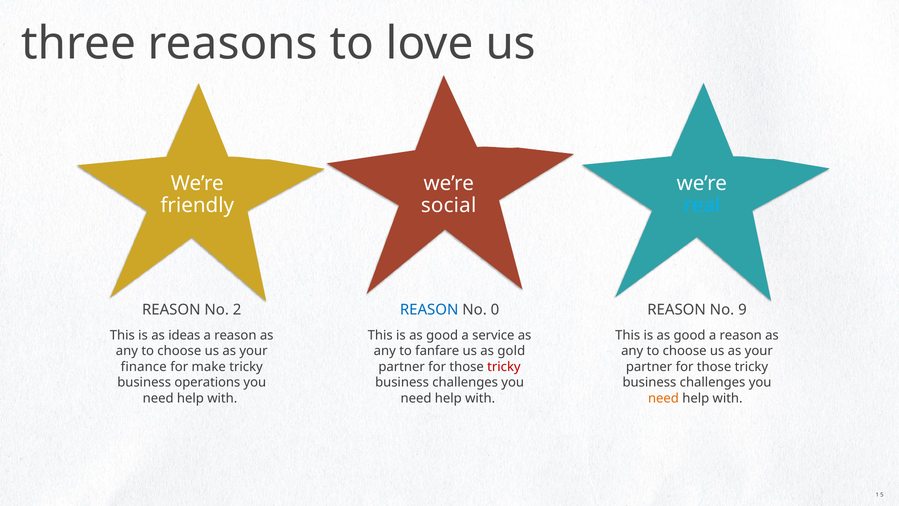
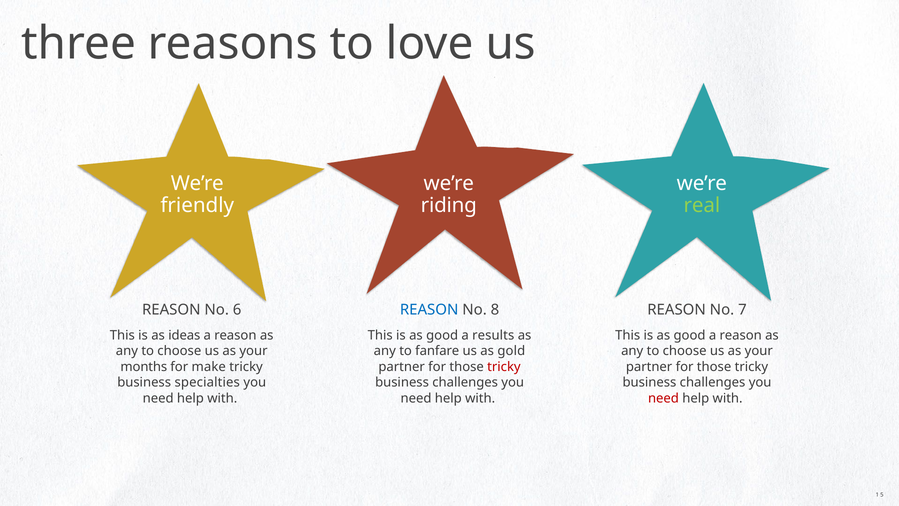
social: social -> riding
real colour: light blue -> light green
2: 2 -> 6
0: 0 -> 8
9: 9 -> 7
service: service -> results
finance: finance -> months
operations: operations -> specialties
need at (663, 398) colour: orange -> red
